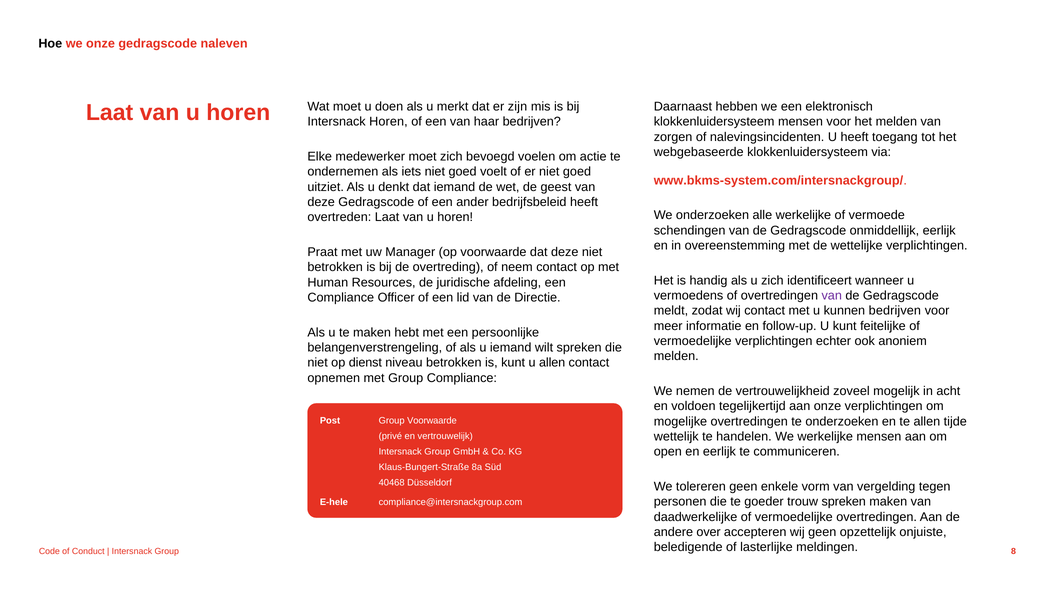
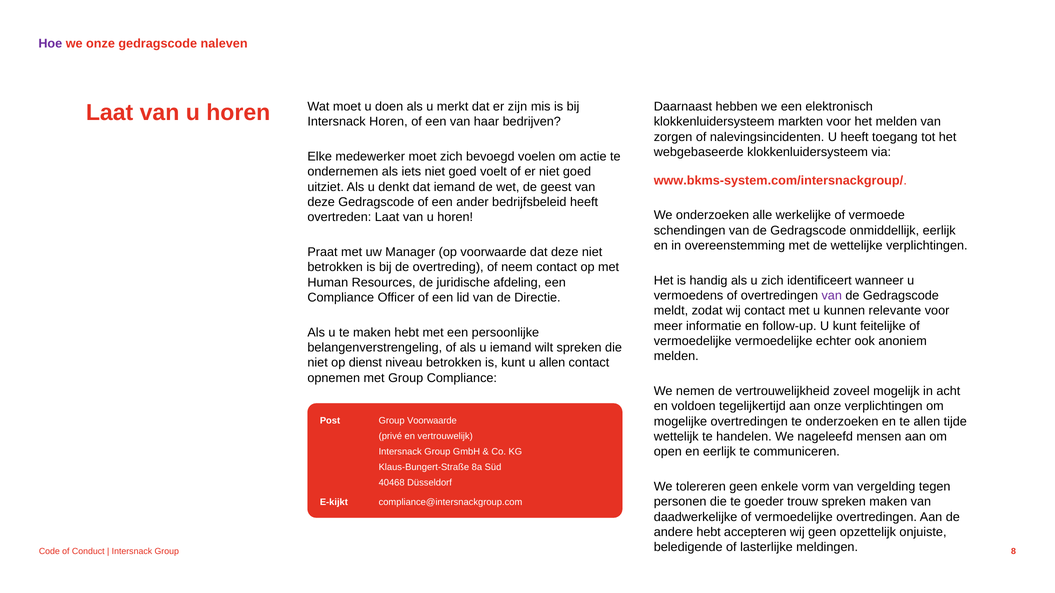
Hoe colour: black -> purple
klokkenluidersysteem mensen: mensen -> markten
kunnen bedrijven: bedrijven -> relevante
vermoedelijke verplichtingen: verplichtingen -> vermoedelijke
We werkelijke: werkelijke -> nageleefd
E-hele: E-hele -> E-kijkt
andere over: over -> hebt
